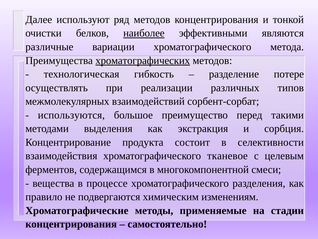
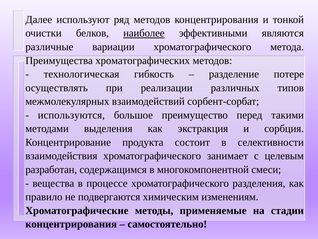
хроматографических underline: present -> none
тканевое: тканевое -> занимает
ферментов: ферментов -> разработан
